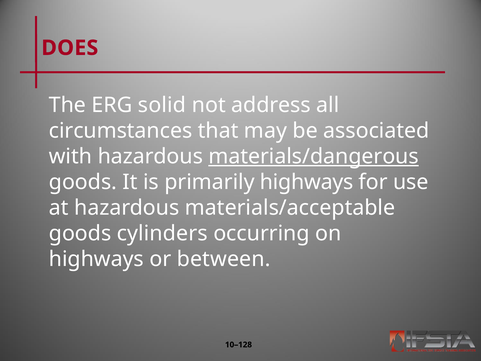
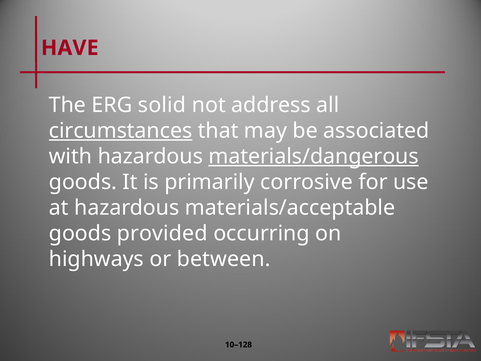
DOES: DOES -> HAVE
circumstances underline: none -> present
primarily highways: highways -> corrosive
cylinders: cylinders -> provided
